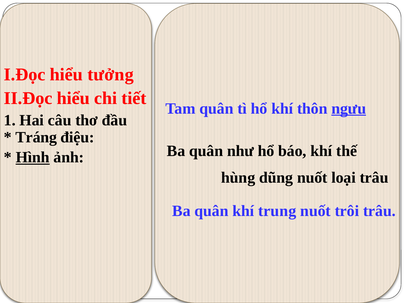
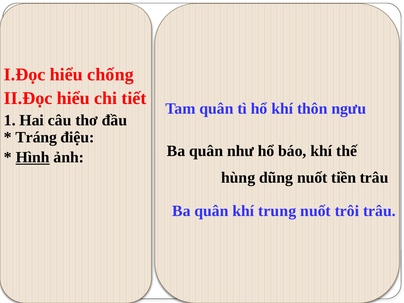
tưởng: tưởng -> chống
ngưu underline: present -> none
loại: loại -> tiền
